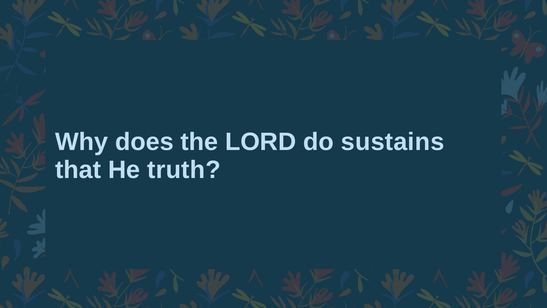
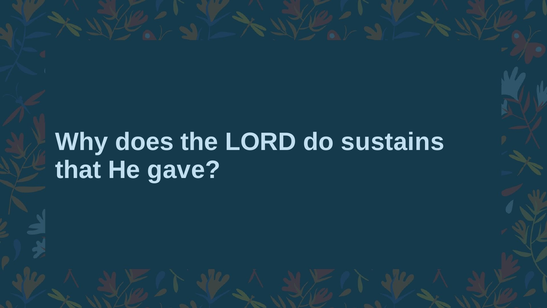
truth: truth -> gave
